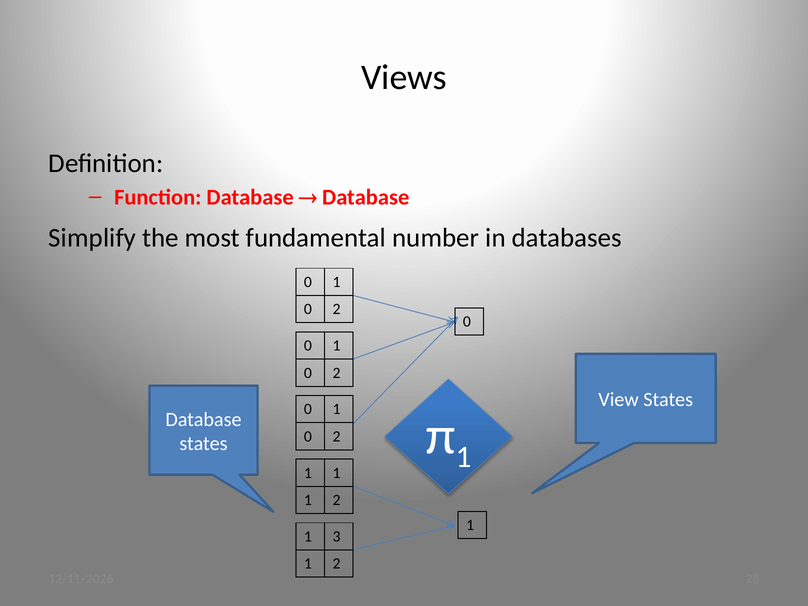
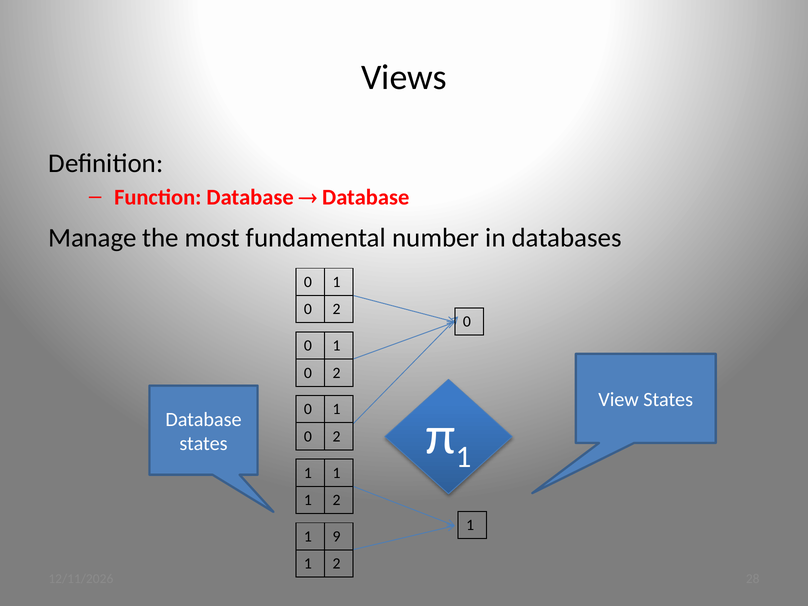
Simplify: Simplify -> Manage
3: 3 -> 9
